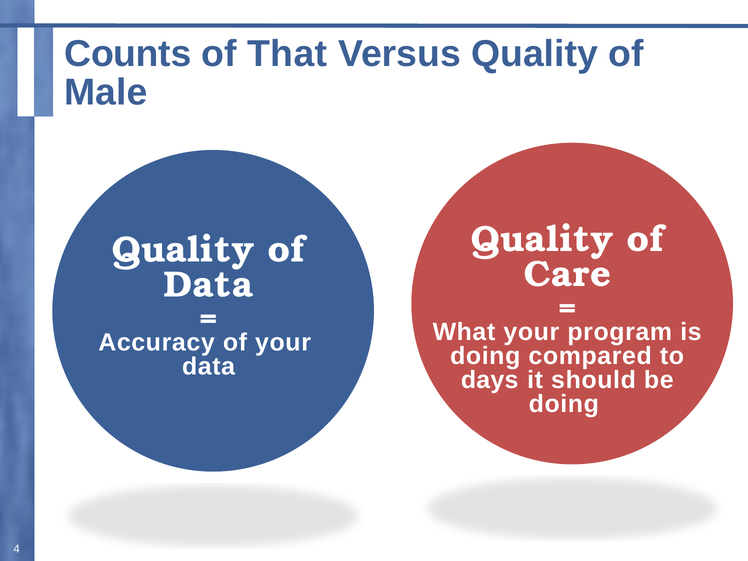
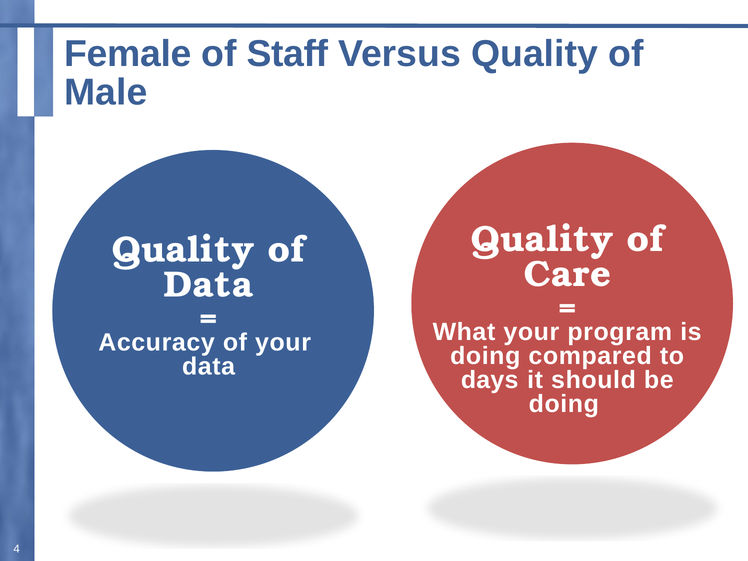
Counts: Counts -> Female
That: That -> Staff
